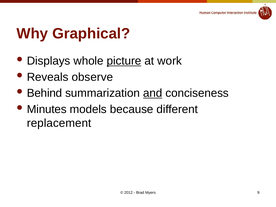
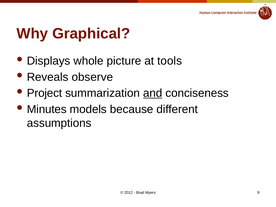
picture underline: present -> none
work: work -> tools
Behind: Behind -> Project
replacement: replacement -> assumptions
